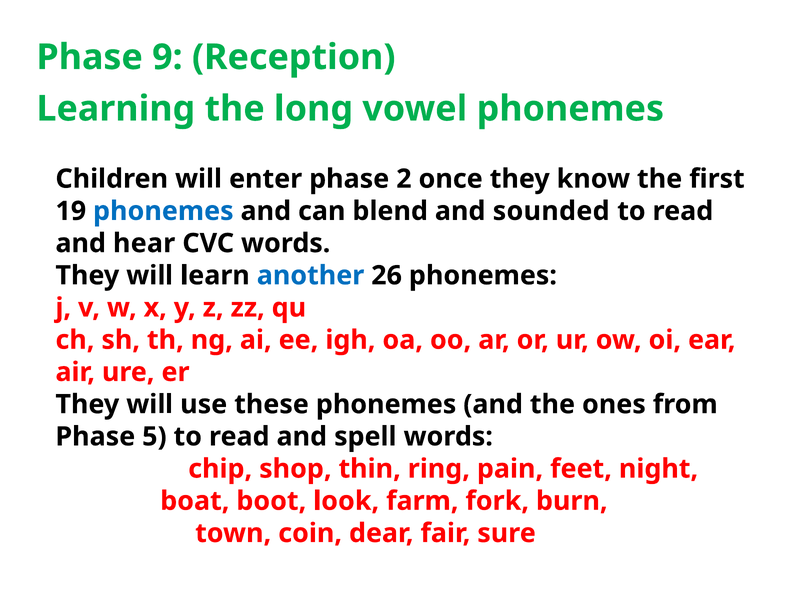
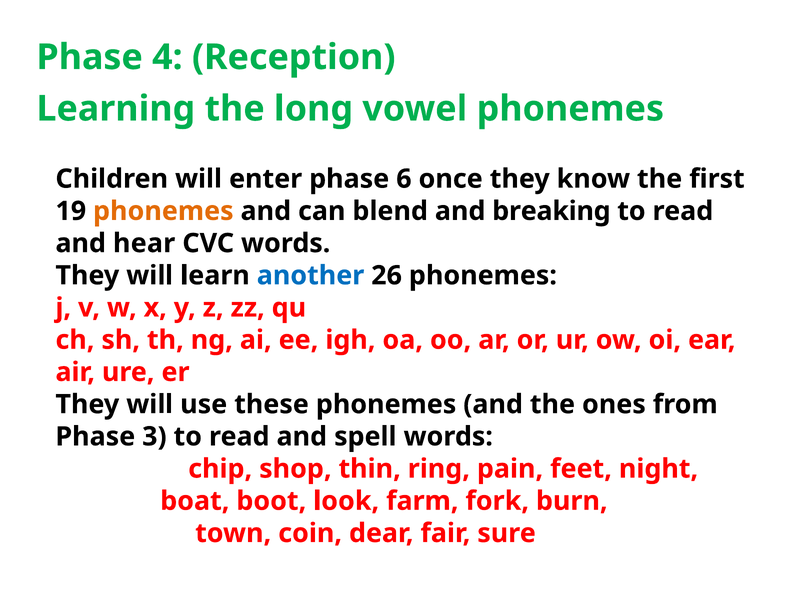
9: 9 -> 4
2: 2 -> 6
phonemes at (163, 211) colour: blue -> orange
sounded: sounded -> breaking
5: 5 -> 3
